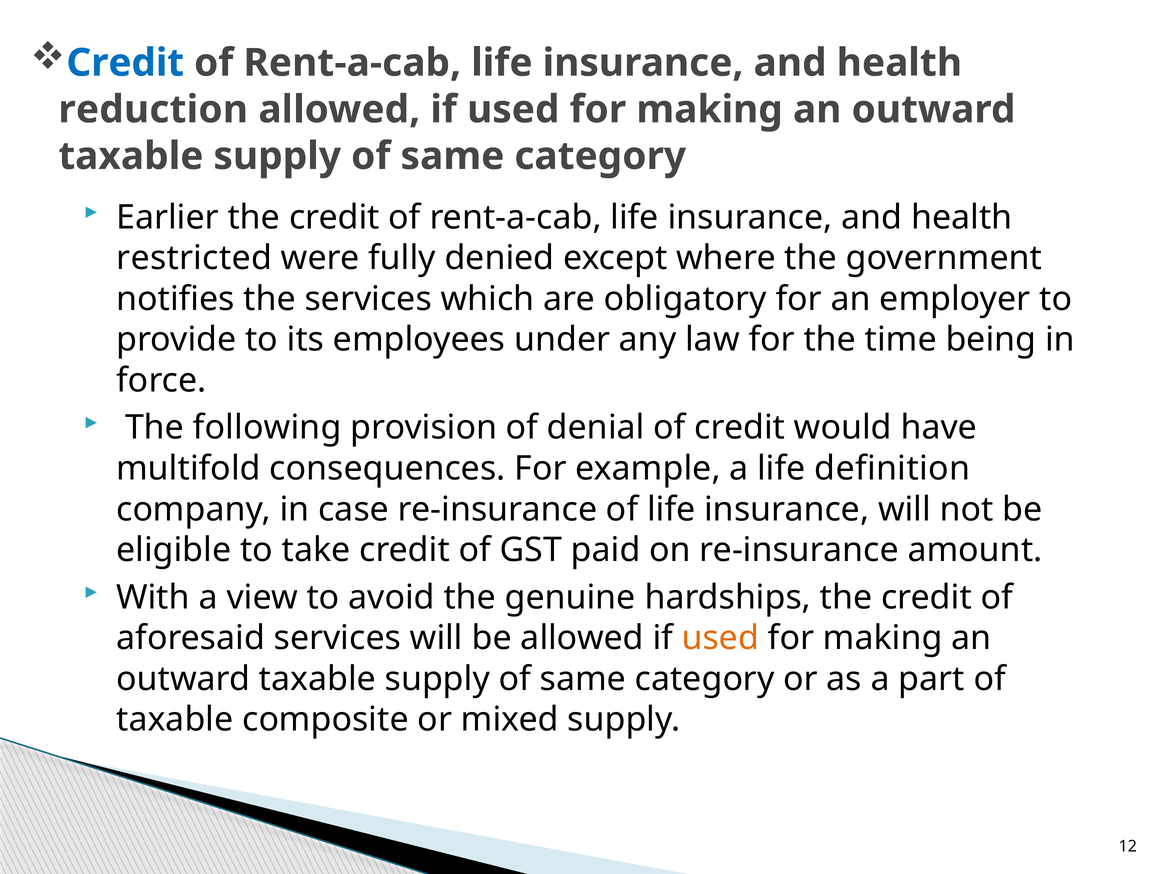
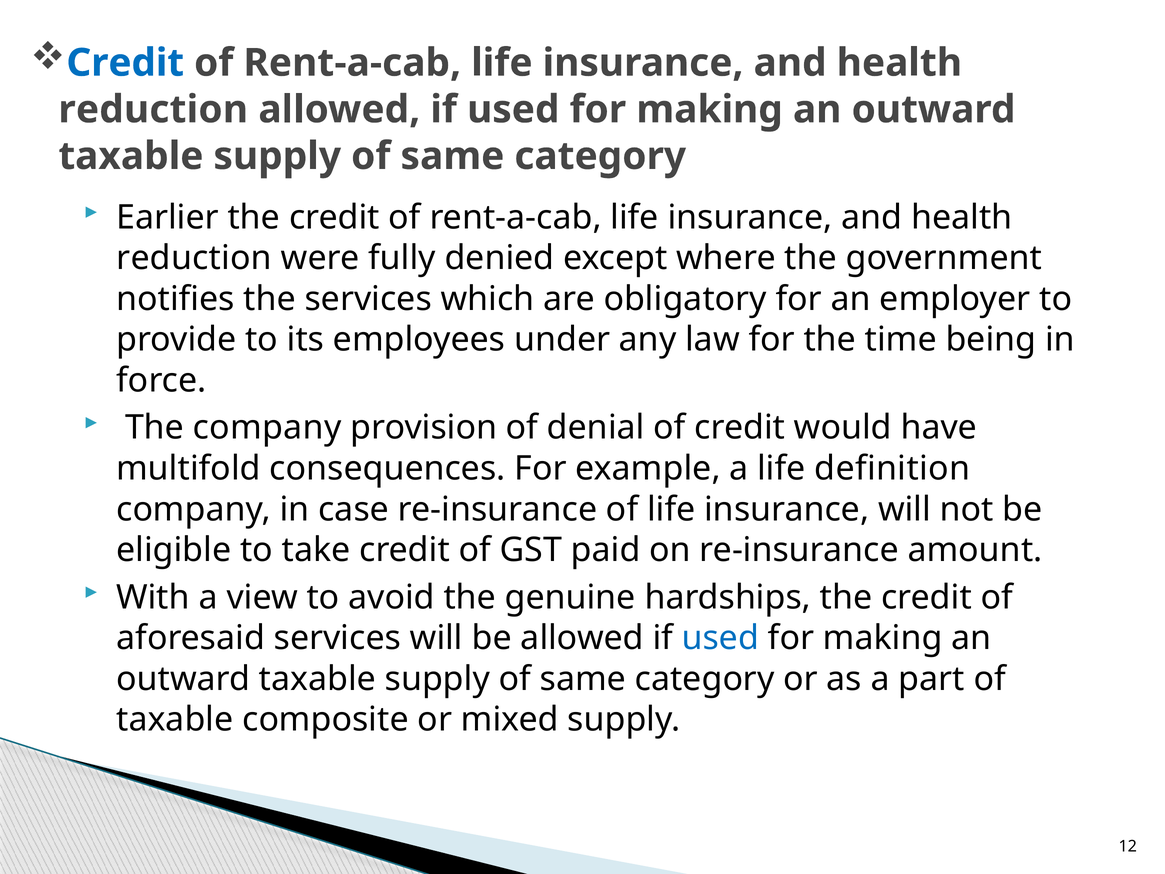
restricted at (194, 258): restricted -> reduction
The following: following -> company
used at (720, 638) colour: orange -> blue
